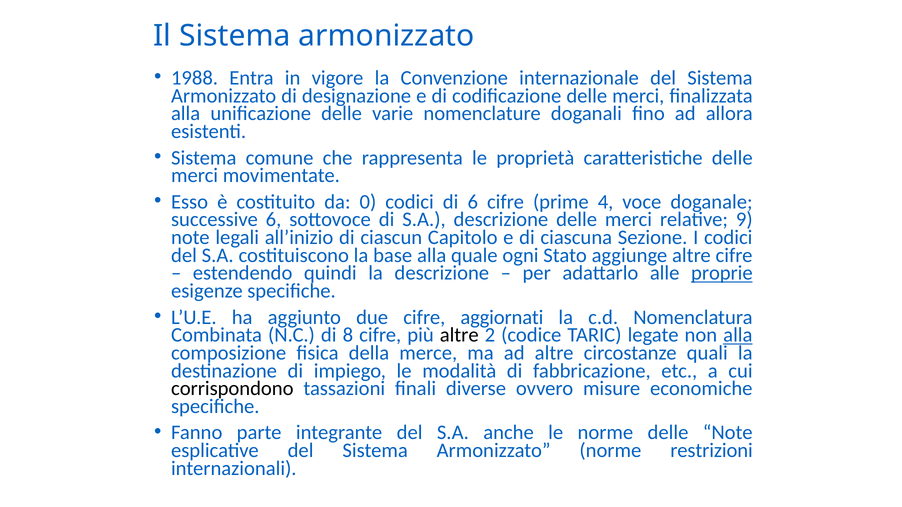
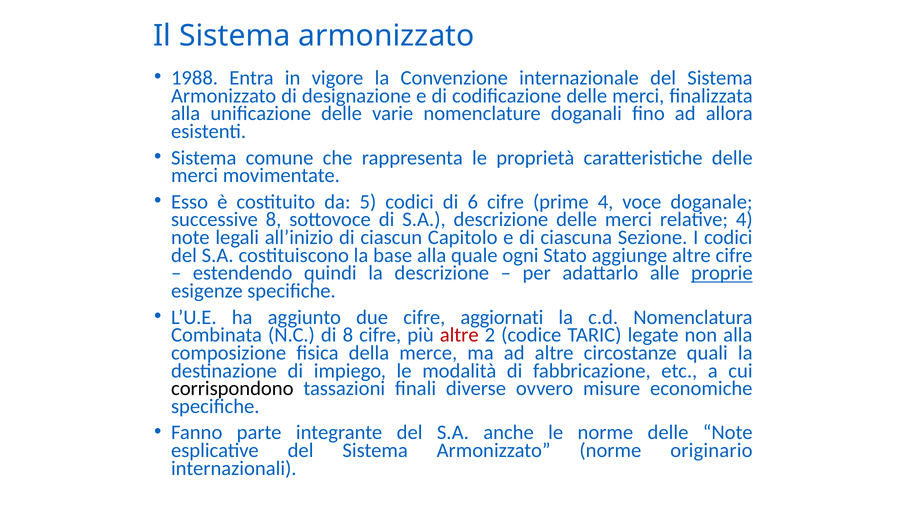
0: 0 -> 5
successive 6: 6 -> 8
relative 9: 9 -> 4
altre at (459, 335) colour: black -> red
alla at (738, 335) underline: present -> none
restrizioni: restrizioni -> originario
